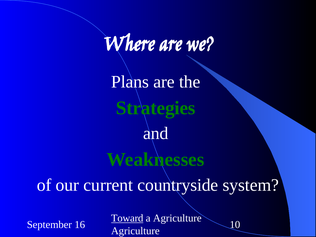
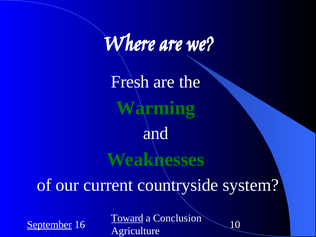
Plans: Plans -> Fresh
Strategies: Strategies -> Warming
a Agriculture: Agriculture -> Conclusion
September underline: none -> present
